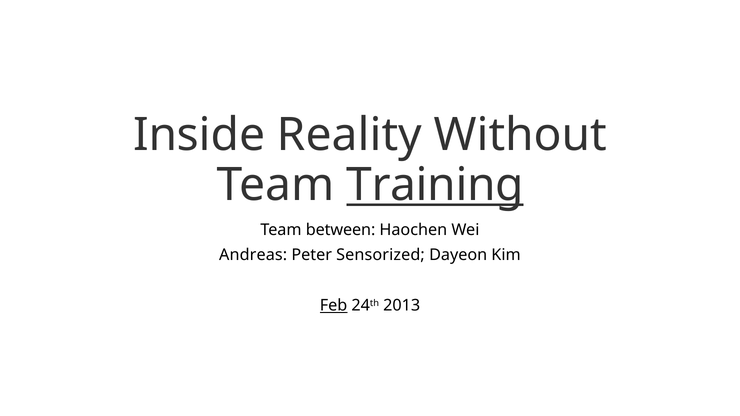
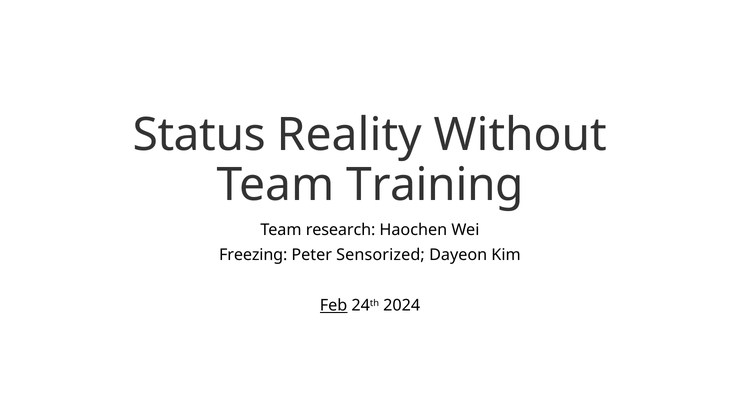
Inside: Inside -> Status
Training underline: present -> none
between: between -> research
Andreas: Andreas -> Freezing
2013: 2013 -> 2024
